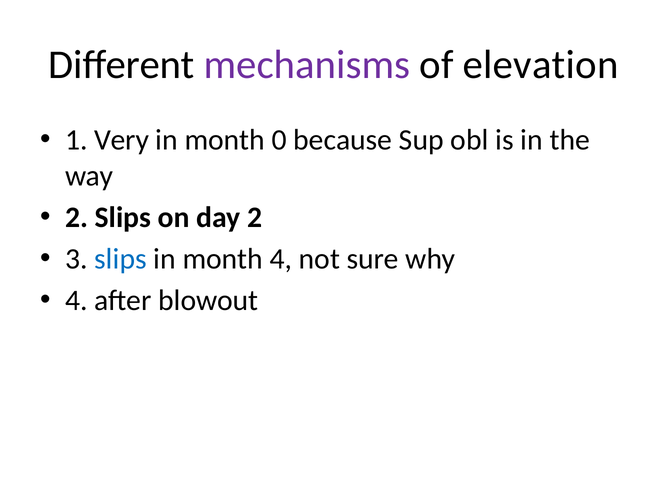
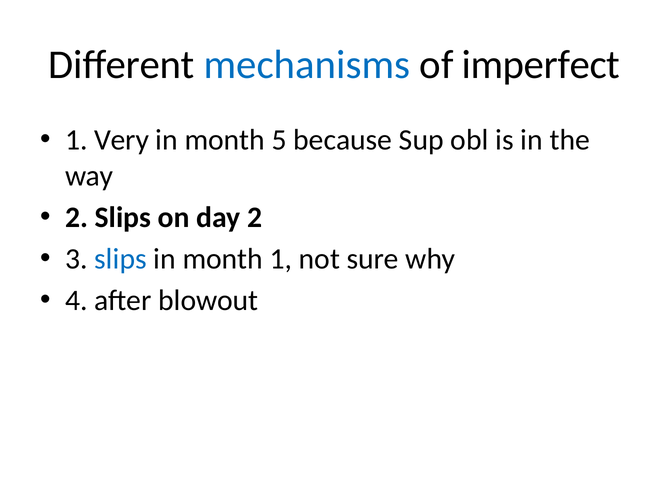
mechanisms colour: purple -> blue
elevation: elevation -> imperfect
0: 0 -> 5
month 4: 4 -> 1
